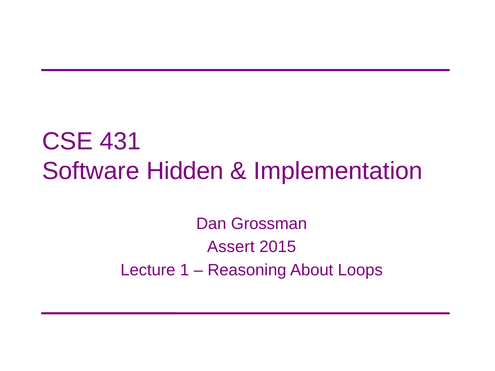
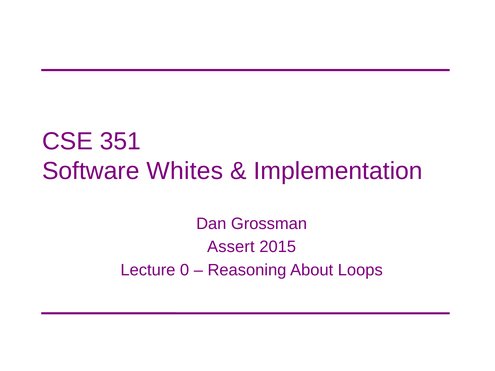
431: 431 -> 351
Hidden: Hidden -> Whites
1: 1 -> 0
